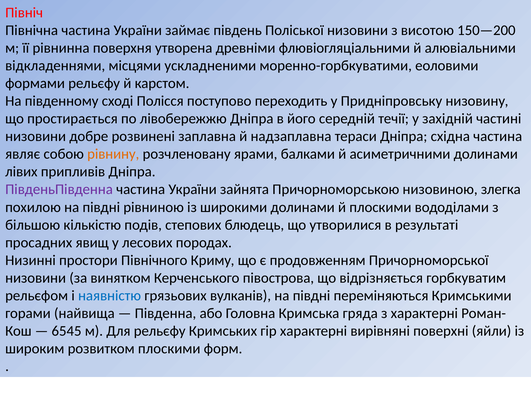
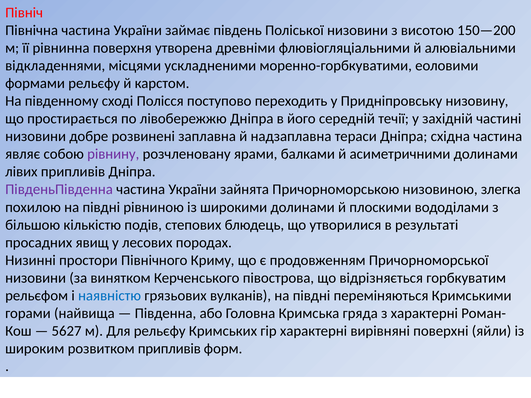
рівнину colour: orange -> purple
6545: 6545 -> 5627
розвитком плоскими: плоскими -> припливів
